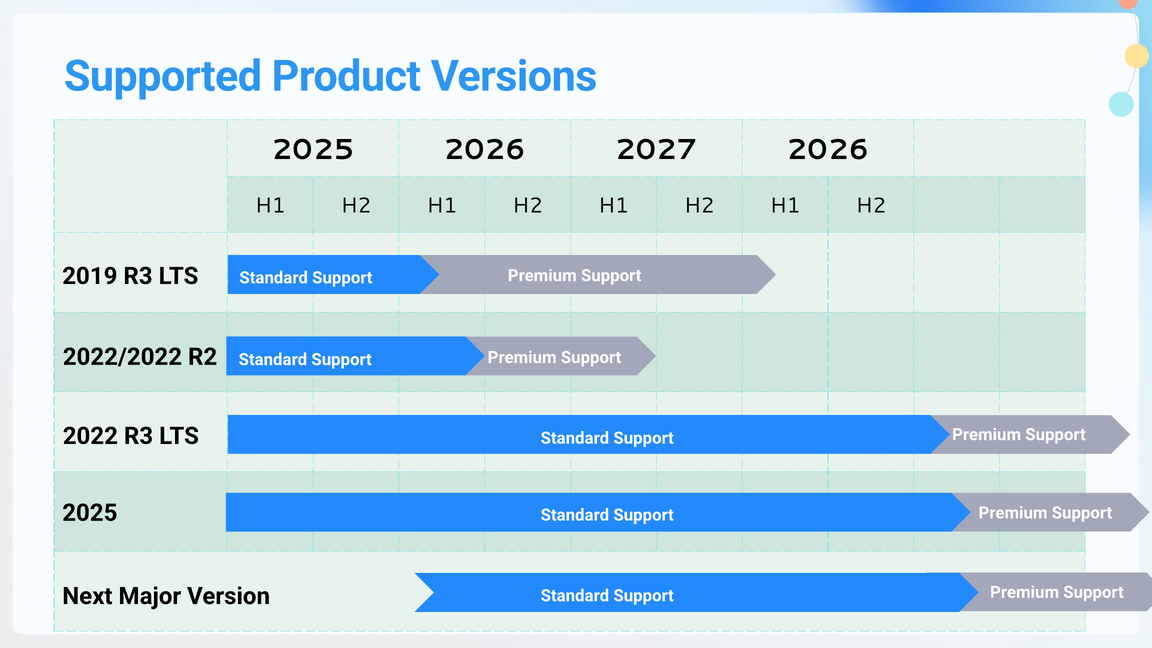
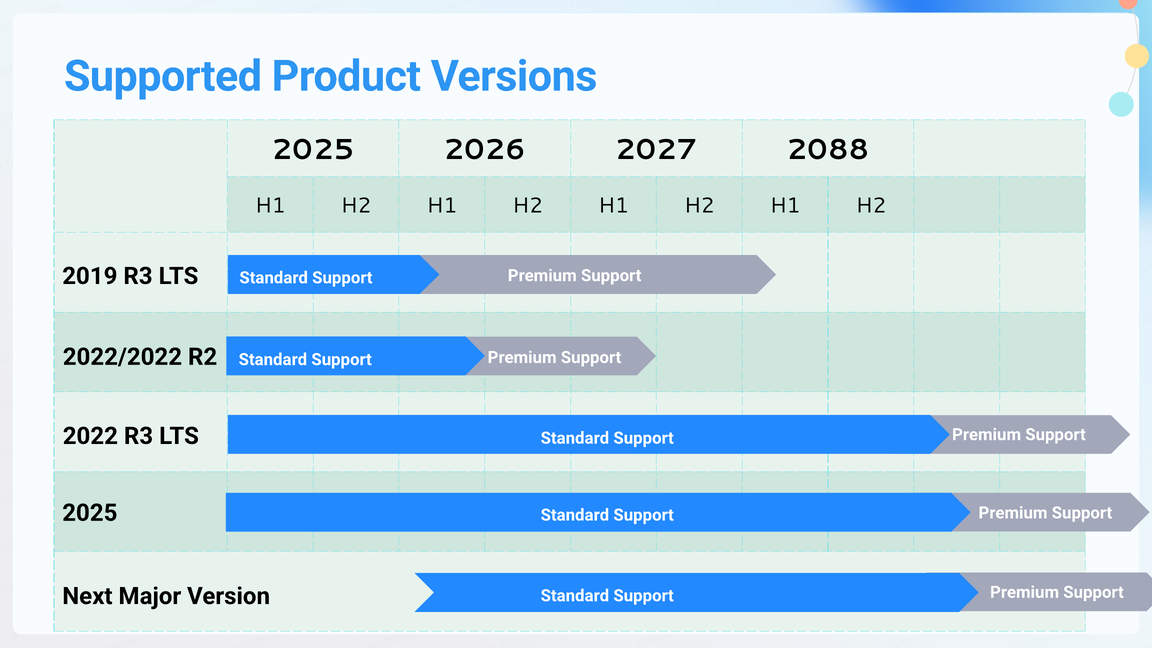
2027 2026: 2026 -> 2088
